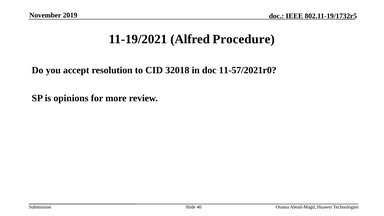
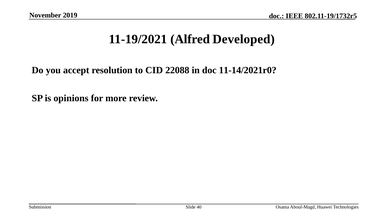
Procedure: Procedure -> Developed
32018: 32018 -> 22088
11-57/2021r0: 11-57/2021r0 -> 11-14/2021r0
